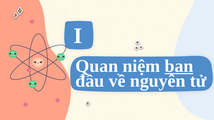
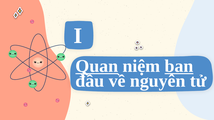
Quan underline: none -> present
